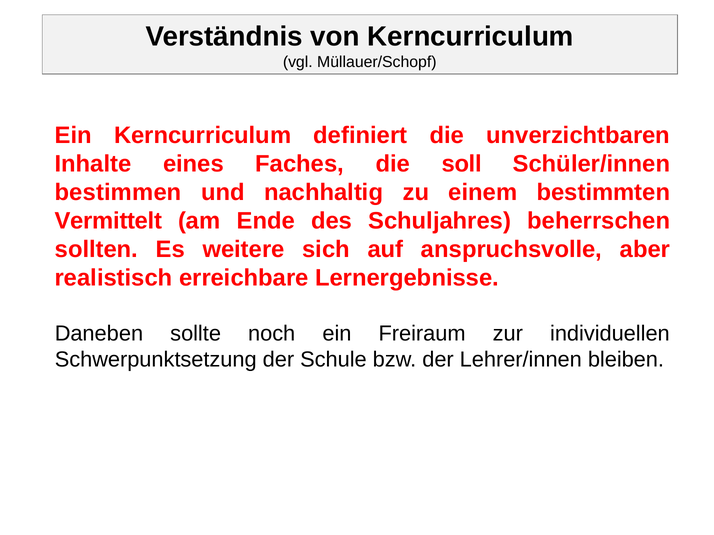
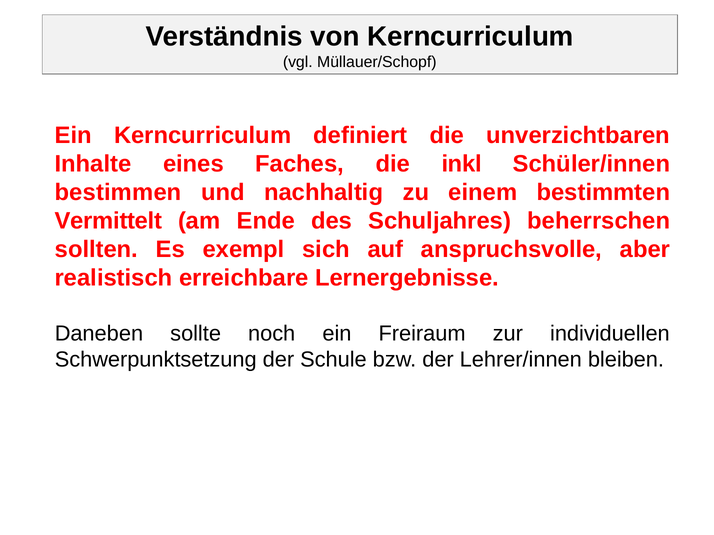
soll: soll -> inkl
weitere: weitere -> exempl
